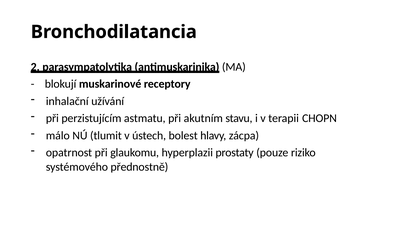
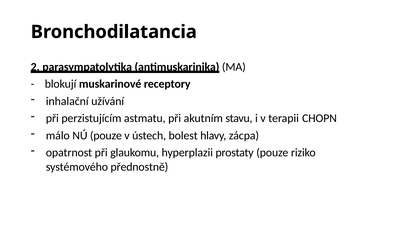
NÚ tlumit: tlumit -> pouze
